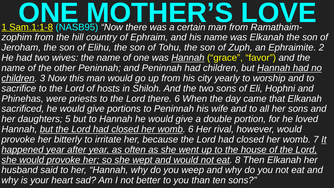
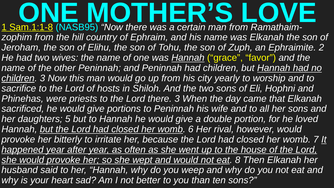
there 6: 6 -> 3
